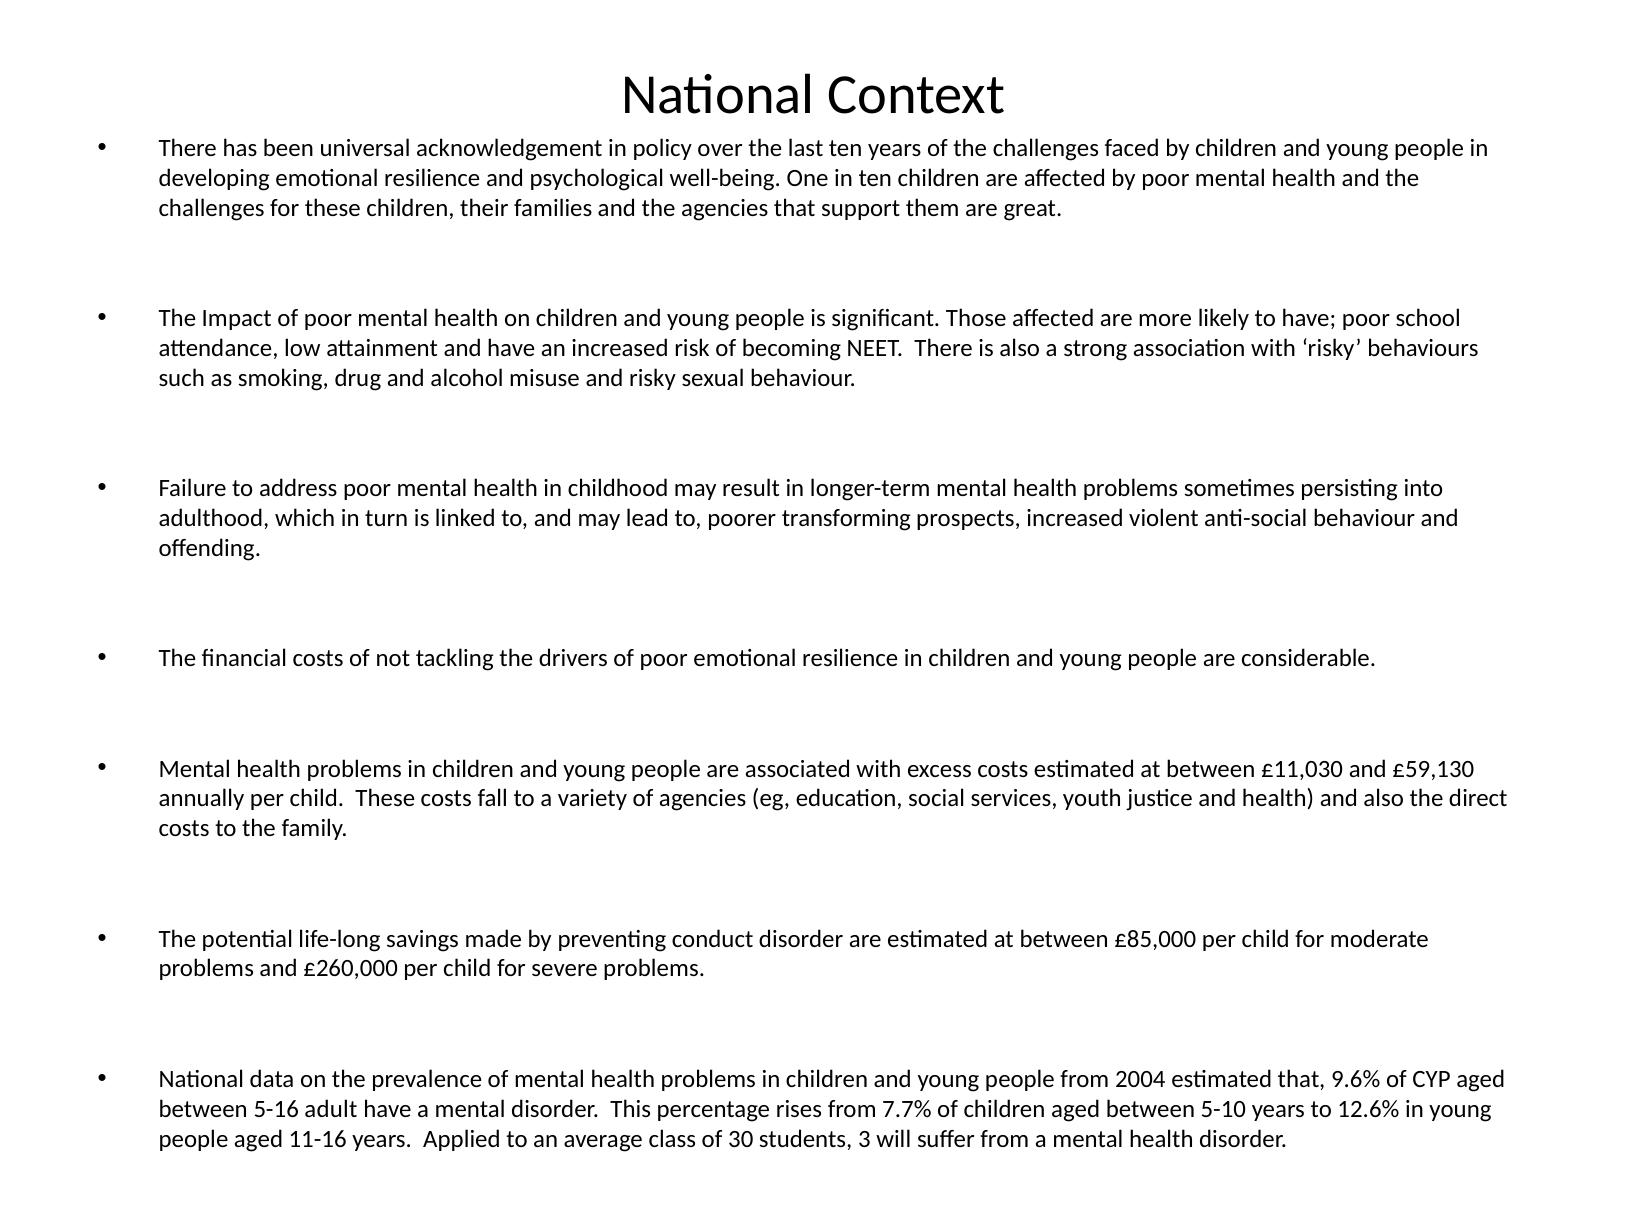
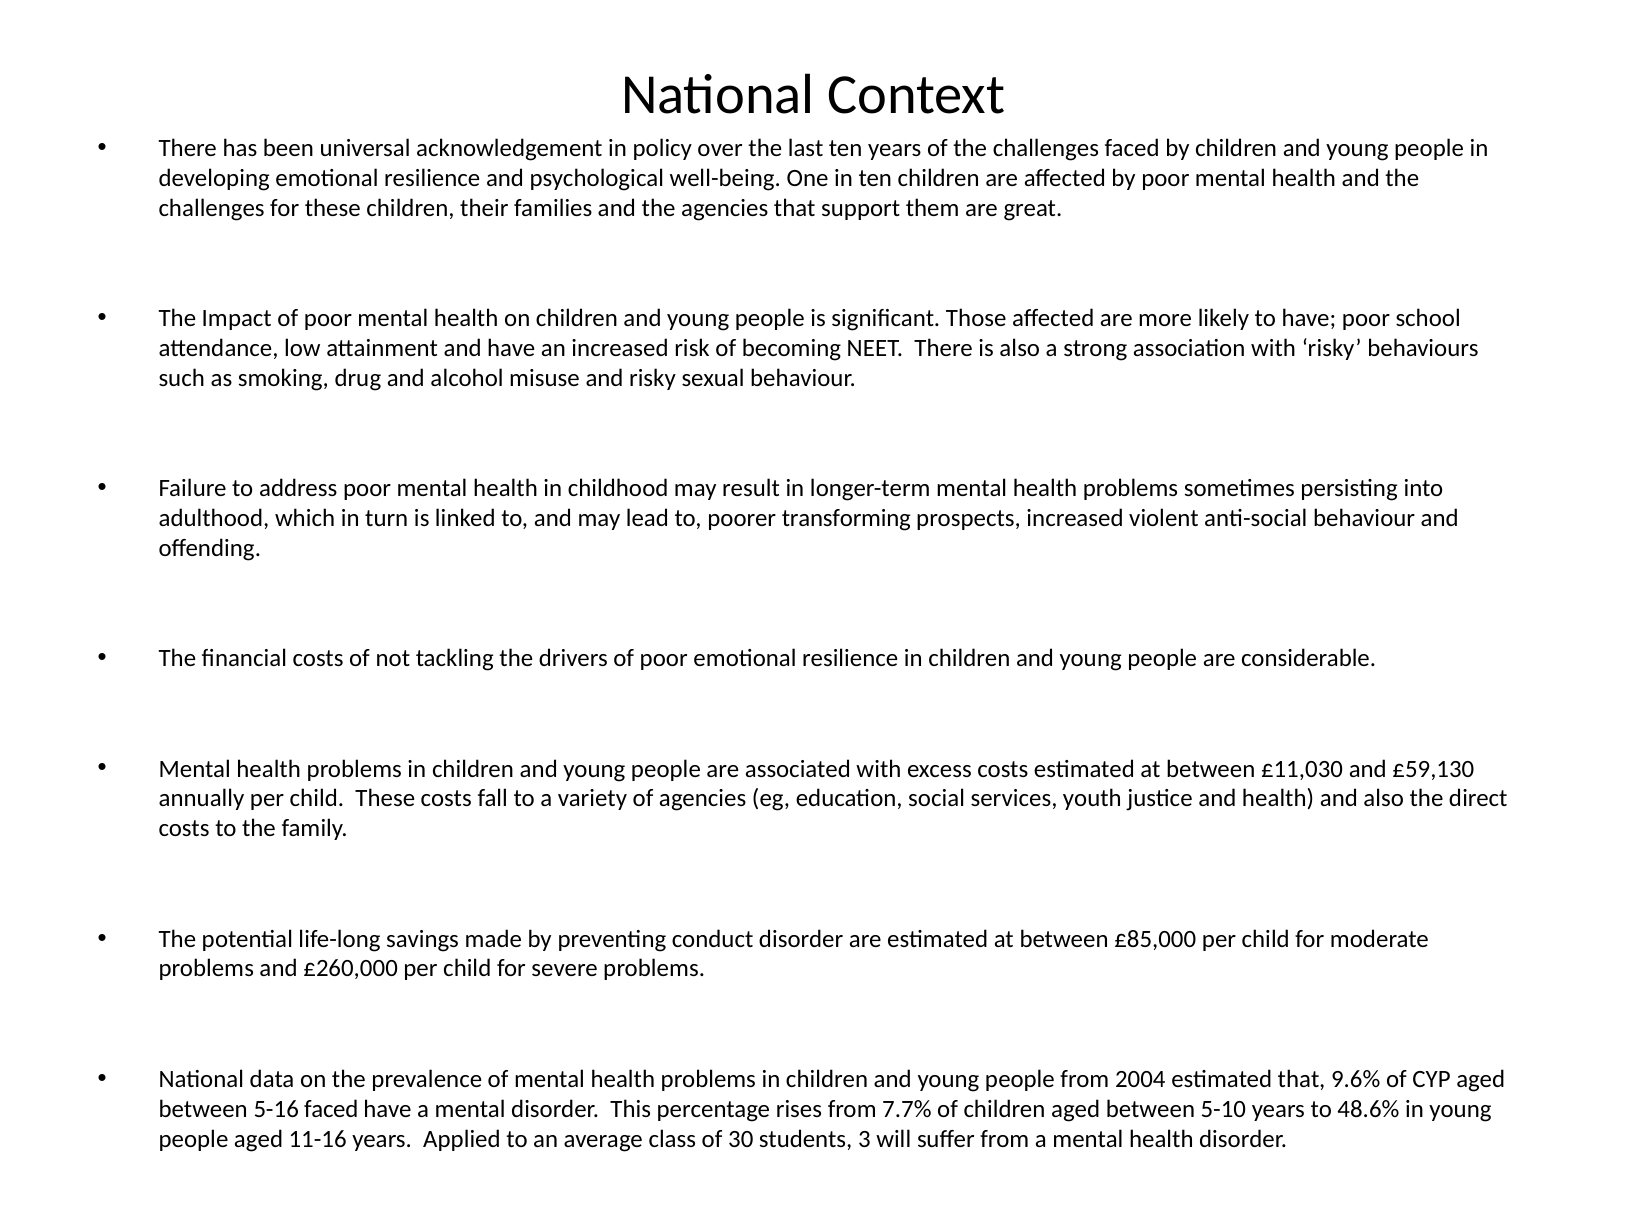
5-16 adult: adult -> faced
12.6%: 12.6% -> 48.6%
